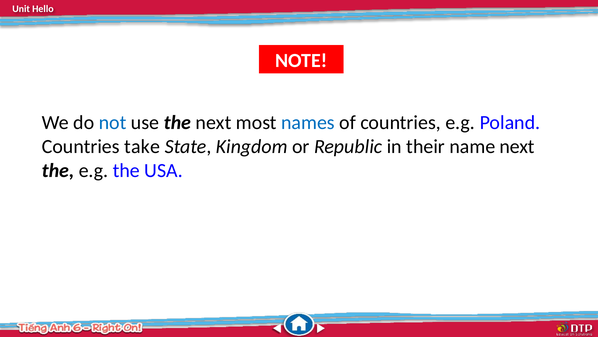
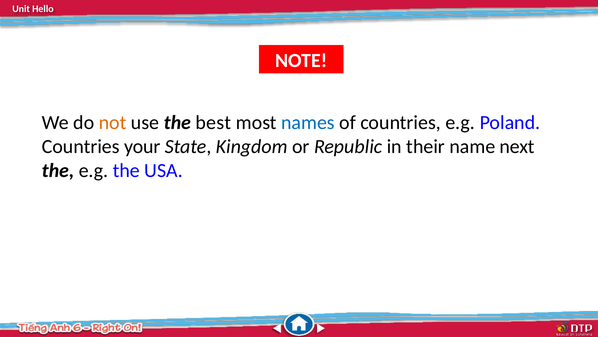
not colour: blue -> orange
the next: next -> best
take: take -> your
